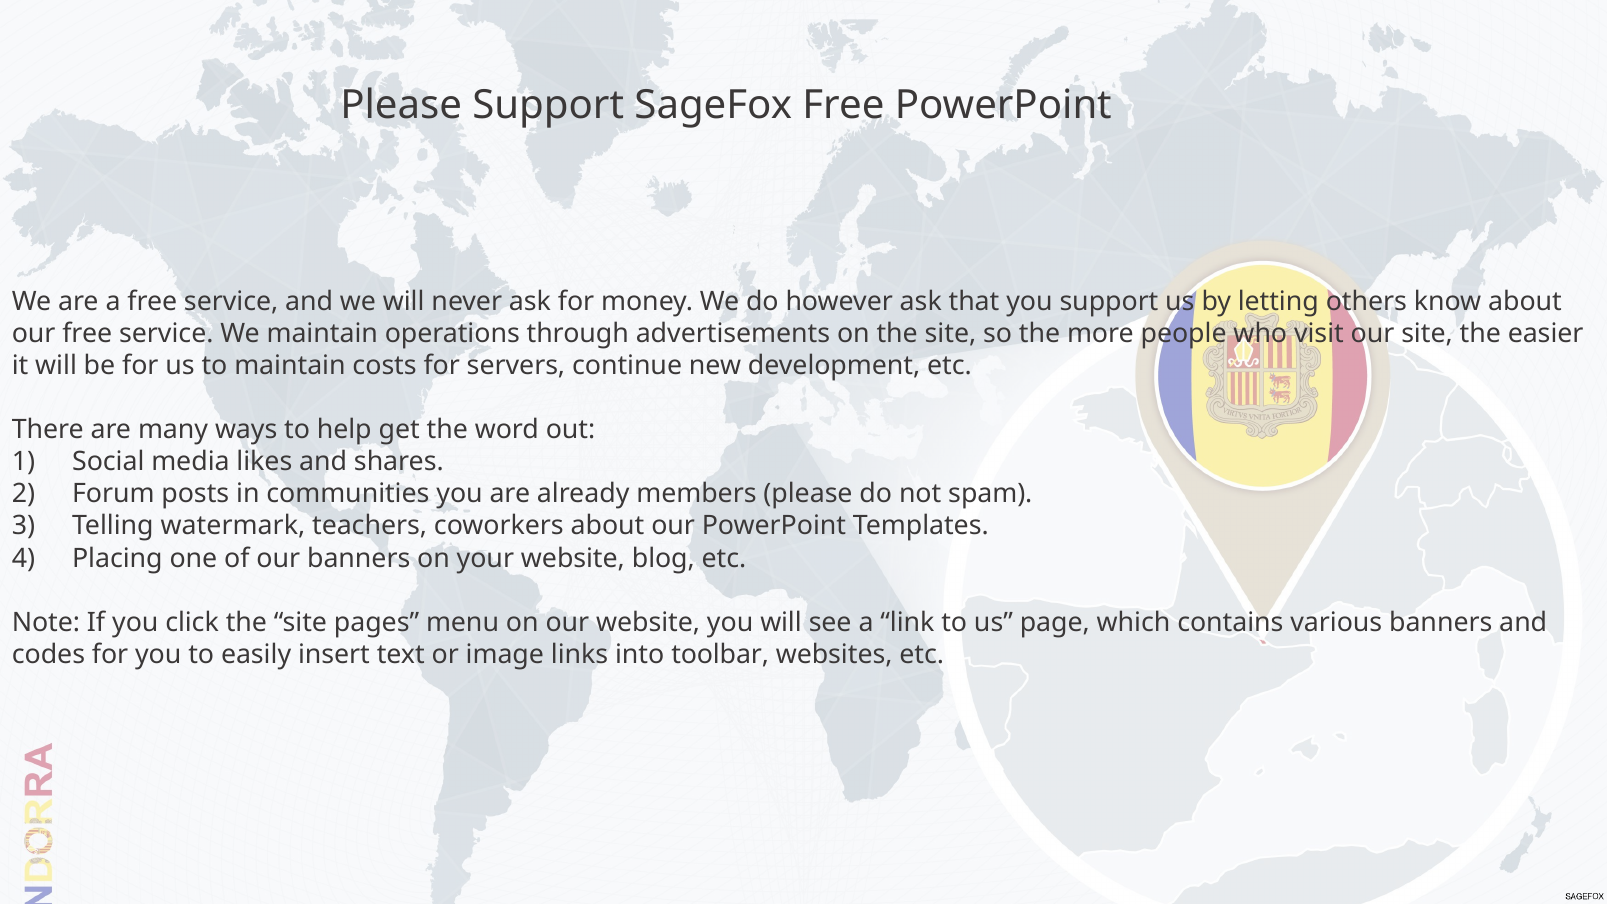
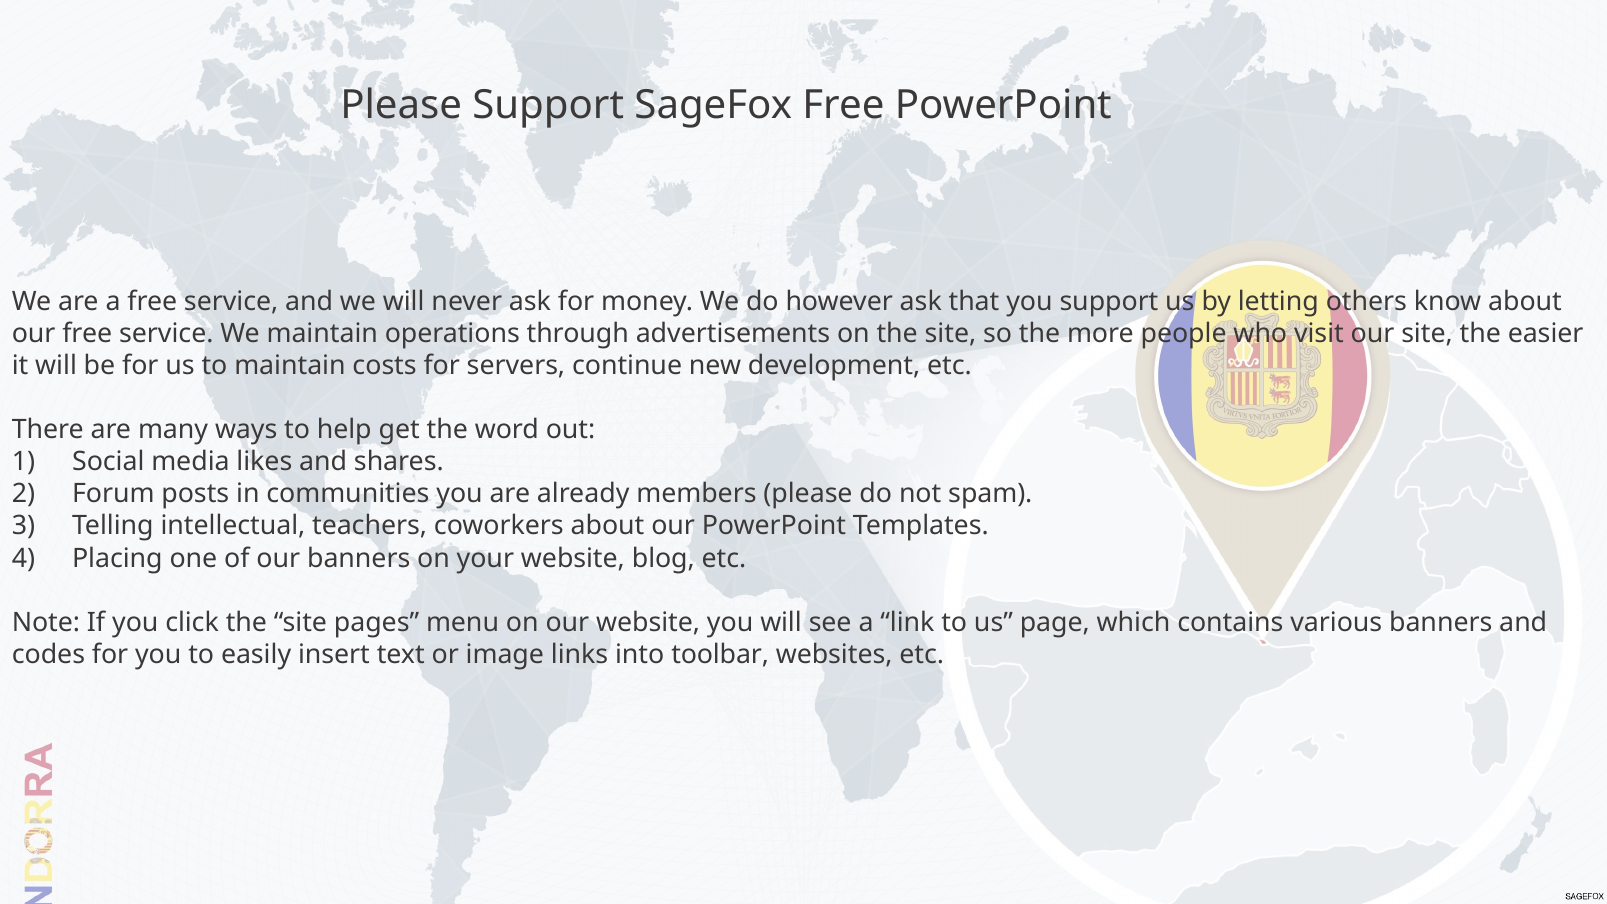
watermark: watermark -> intellectual
